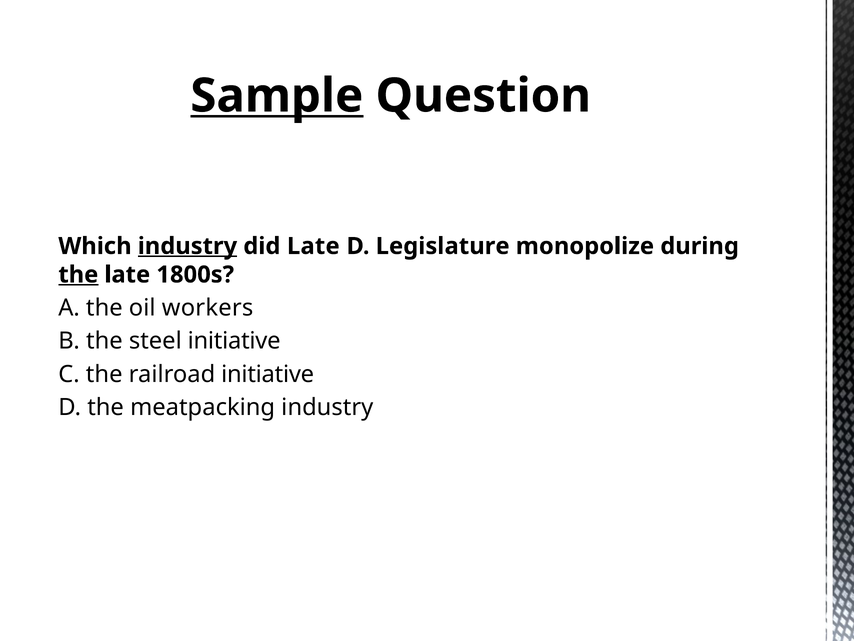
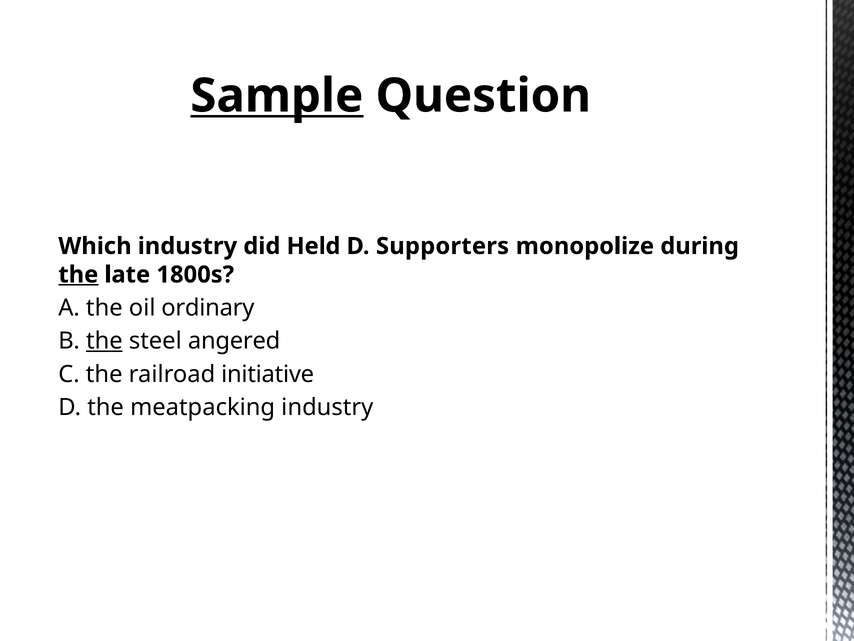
industry at (187, 246) underline: present -> none
did Late: Late -> Held
Legislature: Legislature -> Supporters
workers: workers -> ordinary
the at (104, 341) underline: none -> present
steel initiative: initiative -> angered
